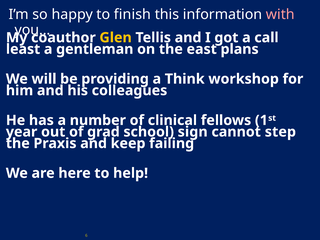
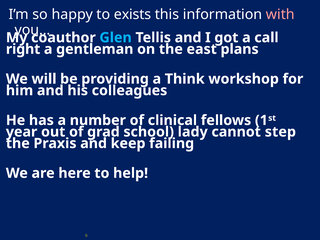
finish: finish -> exists
Glen colour: yellow -> light blue
least: least -> right
sign: sign -> lady
